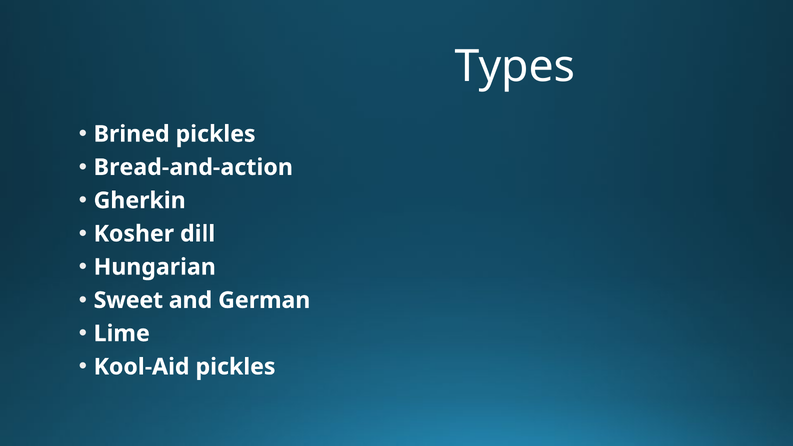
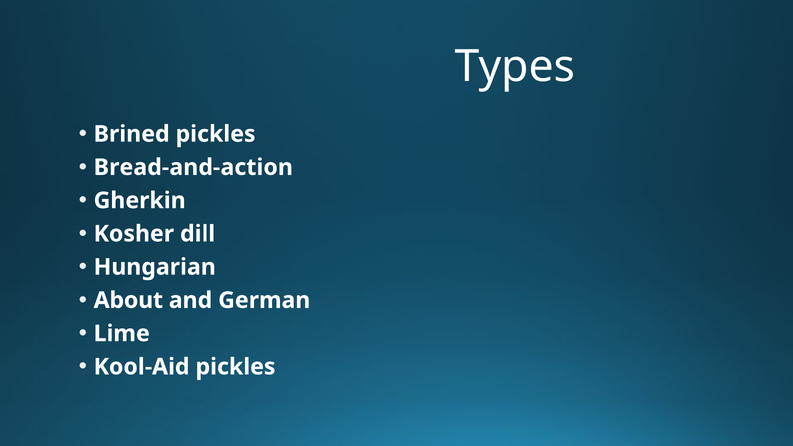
Sweet: Sweet -> About
